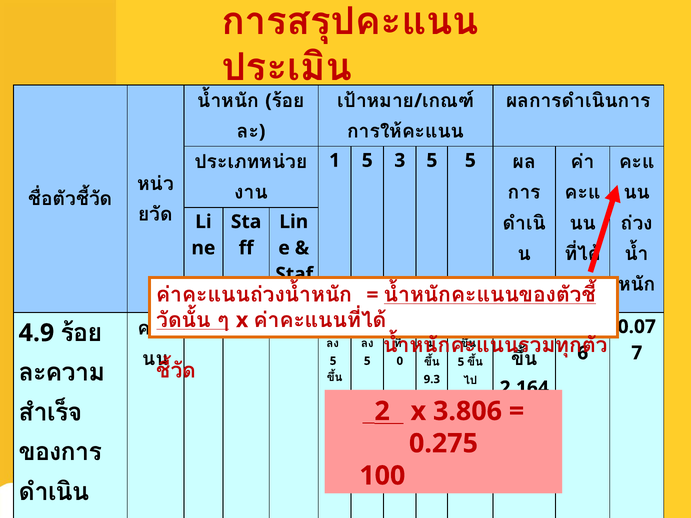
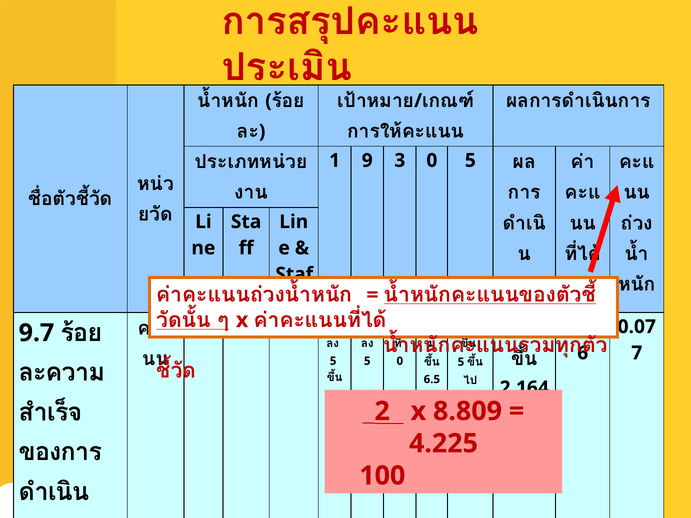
1 5: 5 -> 9
3 5: 5 -> 0
4.9: 4.9 -> 9.7
9.3: 9.3 -> 6.5
3.806: 3.806 -> 8.809
0.275: 0.275 -> 4.225
